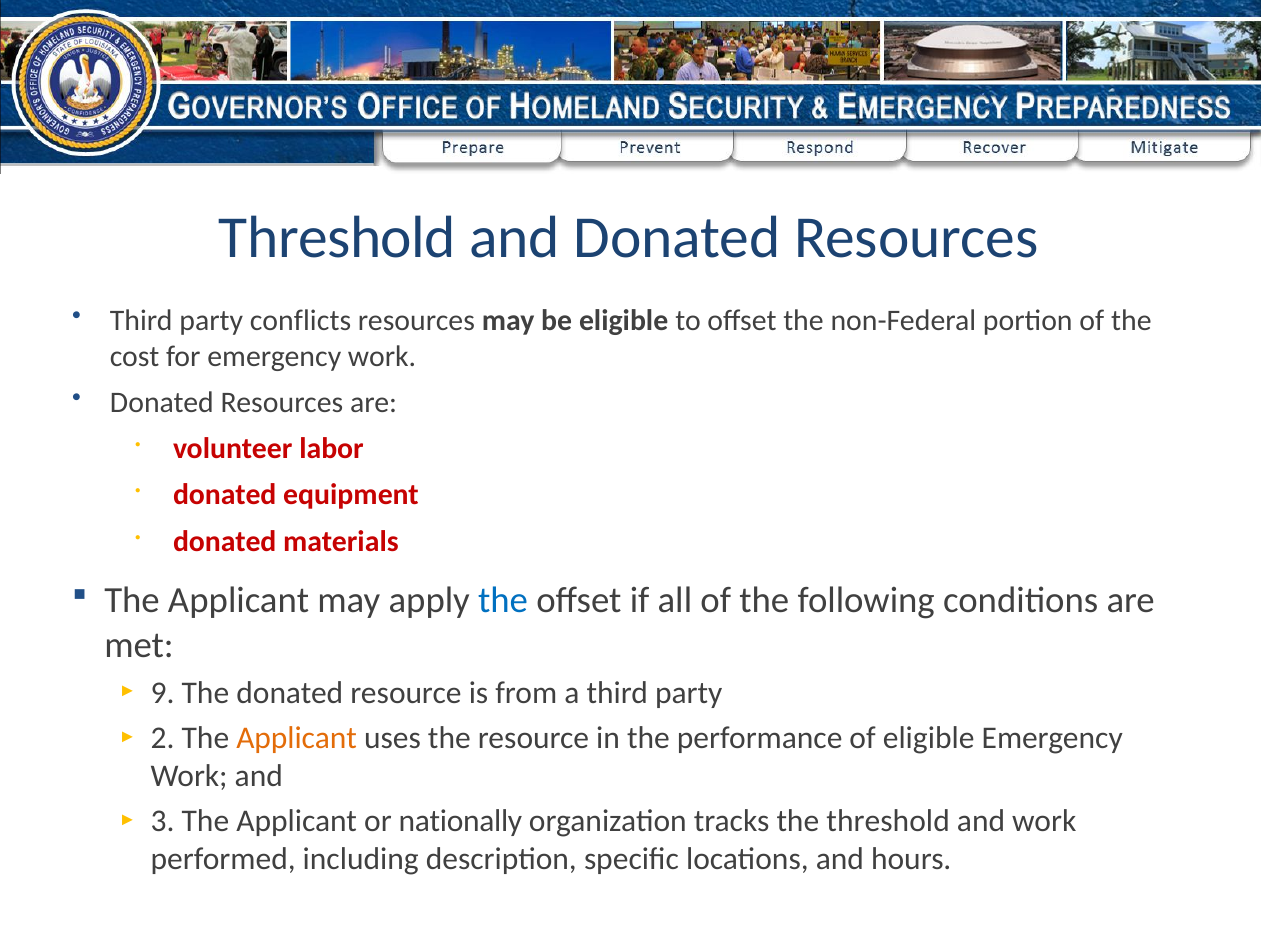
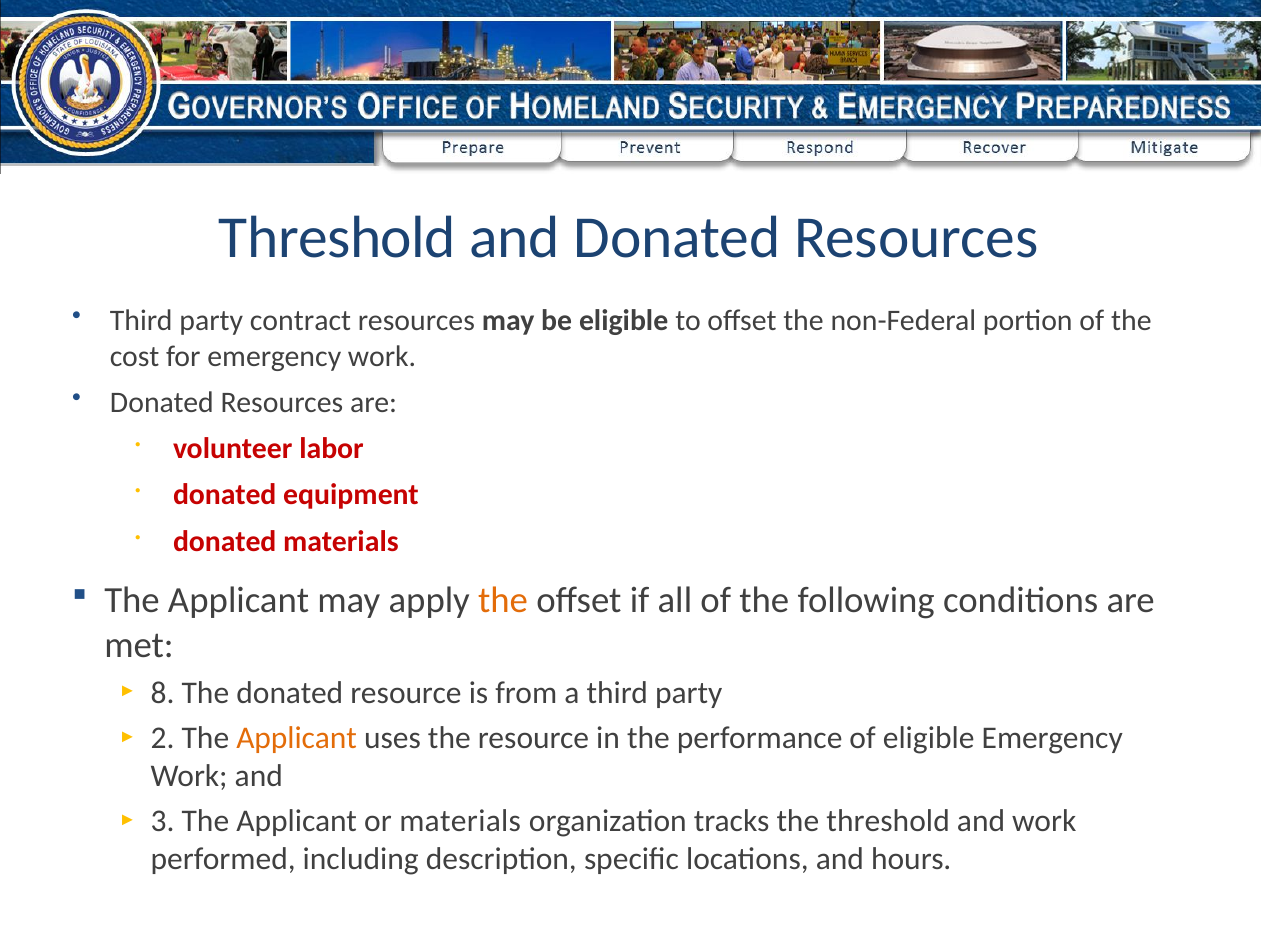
conflicts: conflicts -> contract
the at (503, 601) colour: blue -> orange
9: 9 -> 8
or nationally: nationally -> materials
